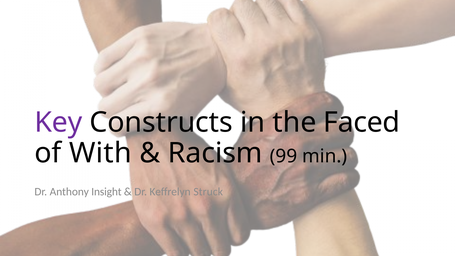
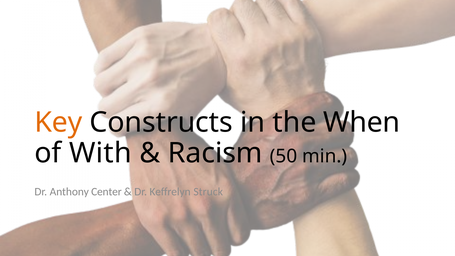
Key colour: purple -> orange
Faced: Faced -> When
99: 99 -> 50
Insight: Insight -> Center
